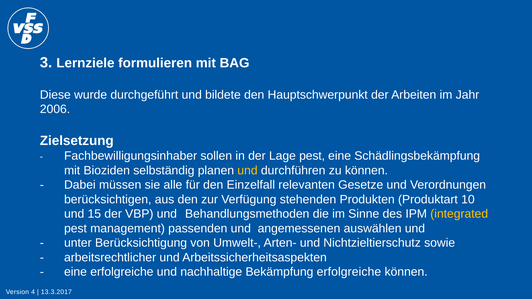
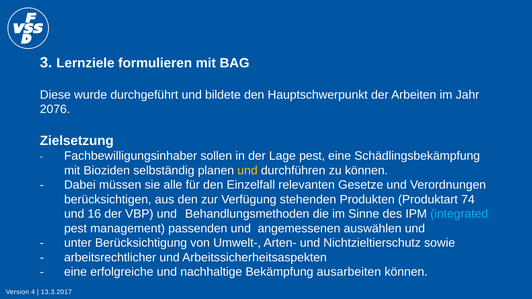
2006: 2006 -> 2076
10: 10 -> 74
15: 15 -> 16
integrated colour: yellow -> light blue
Bekämpfung erfolgreiche: erfolgreiche -> ausarbeiten
